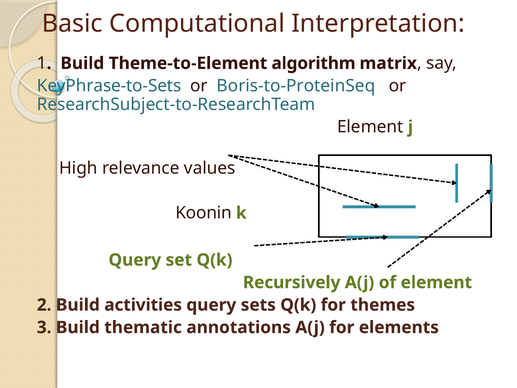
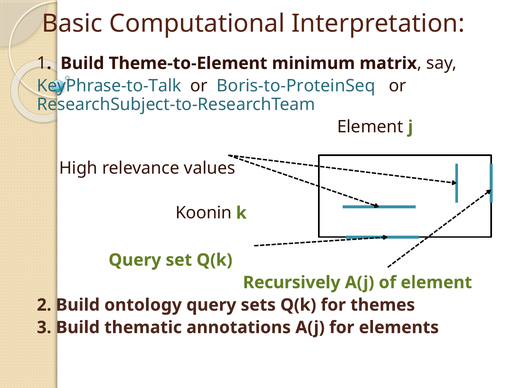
algorithm: algorithm -> minimum
KeyPhrase-to-Sets: KeyPhrase-to-Sets -> KeyPhrase-to-Talk
activities: activities -> ontology
